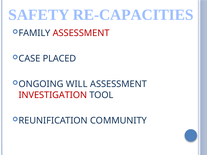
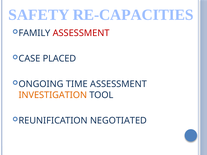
WILL: WILL -> TIME
INVESTIGATION colour: red -> orange
COMMUNITY: COMMUNITY -> NEGOTIATED
